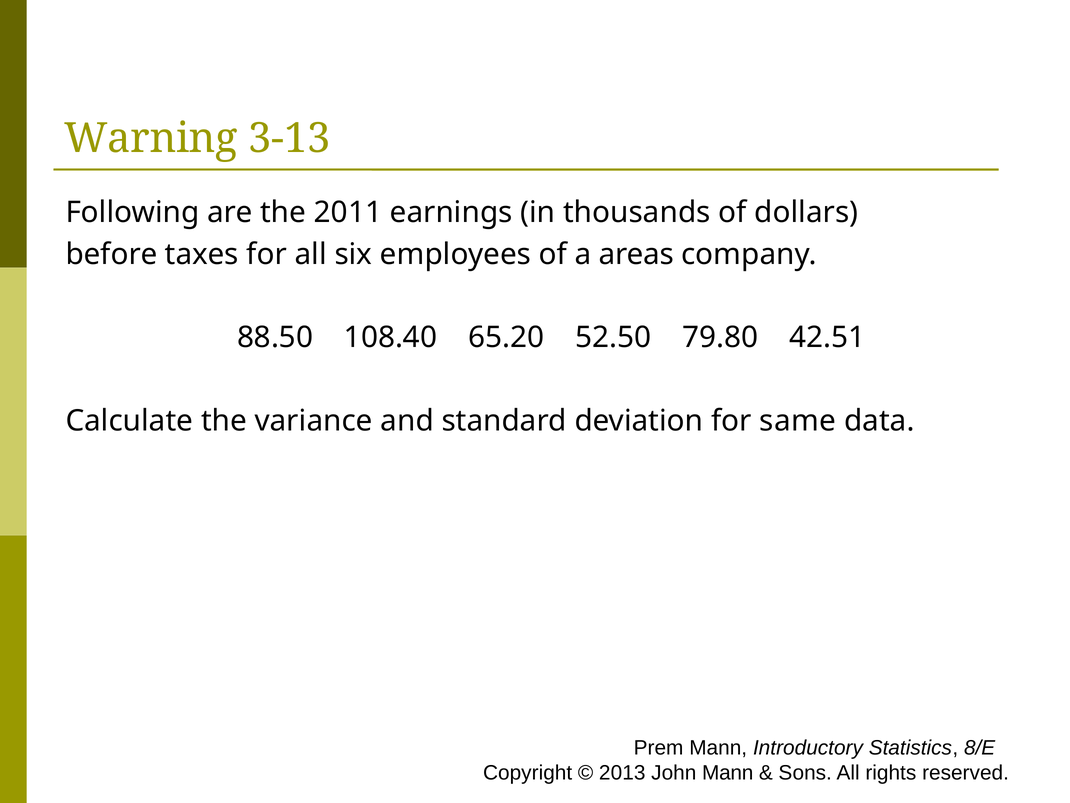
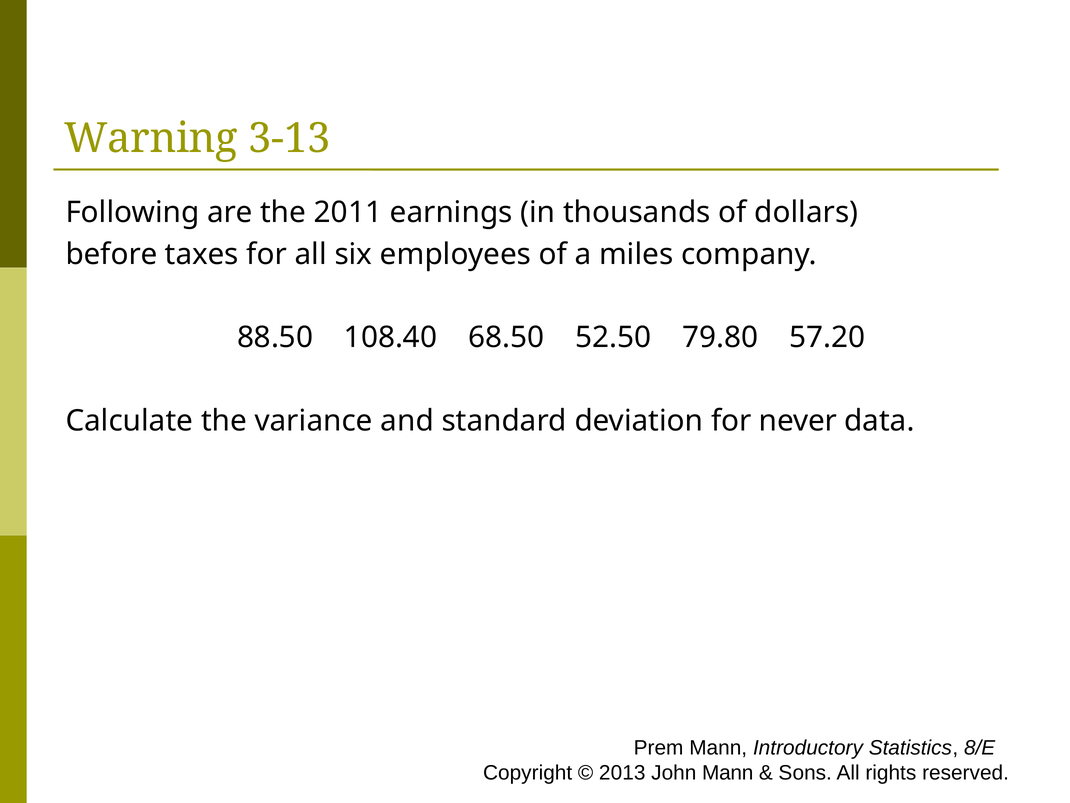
areas: areas -> miles
65.20: 65.20 -> 68.50
42.51: 42.51 -> 57.20
same: same -> never
